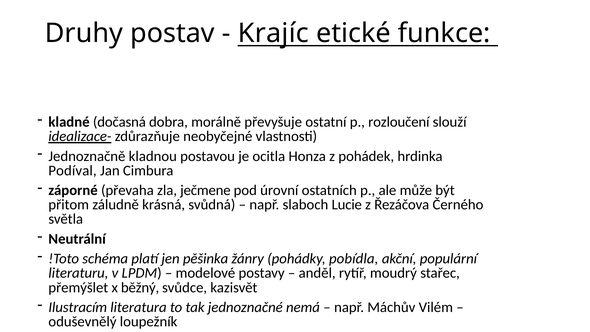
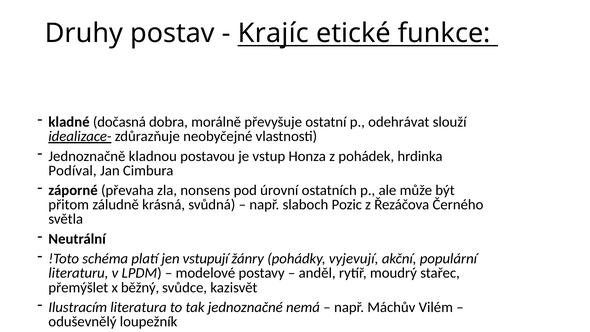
rozloučení: rozloučení -> odehrávat
ocitla: ocitla -> vstup
ječmene: ječmene -> nonsens
Lucie: Lucie -> Pozic
pěšinka: pěšinka -> vstupují
pobídla: pobídla -> vyjevují
